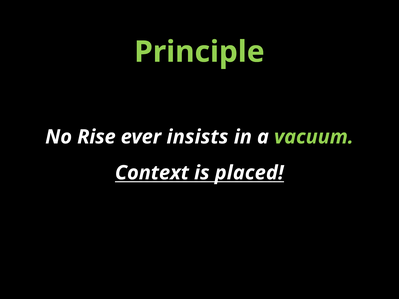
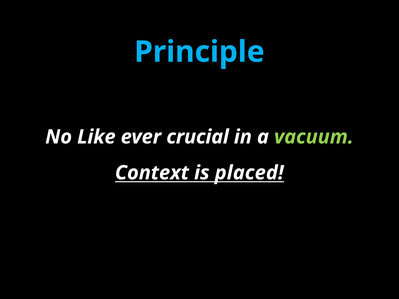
Principle colour: light green -> light blue
Rise: Rise -> Like
insists: insists -> crucial
